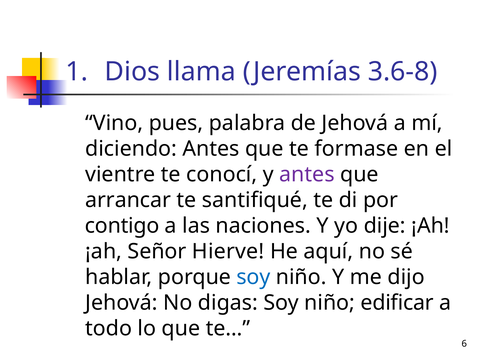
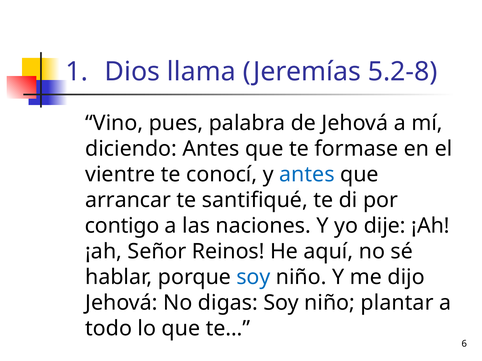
3.6-8: 3.6-8 -> 5.2-8
antes at (307, 175) colour: purple -> blue
Hierve: Hierve -> Reinos
edificar: edificar -> plantar
